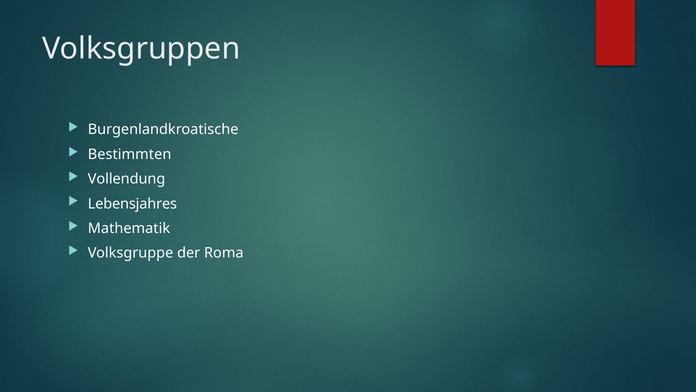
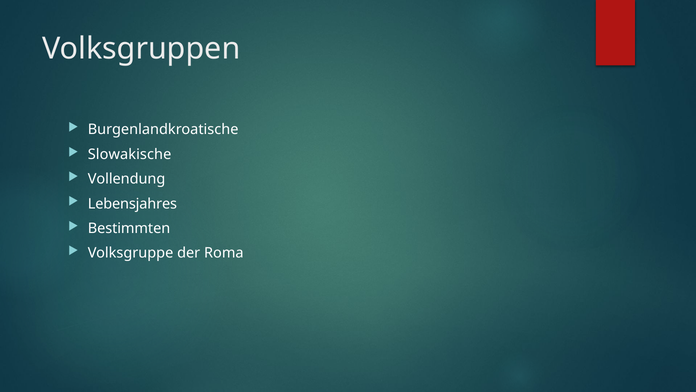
Bestimmten: Bestimmten -> Slowakische
Mathematik: Mathematik -> Bestimmten
